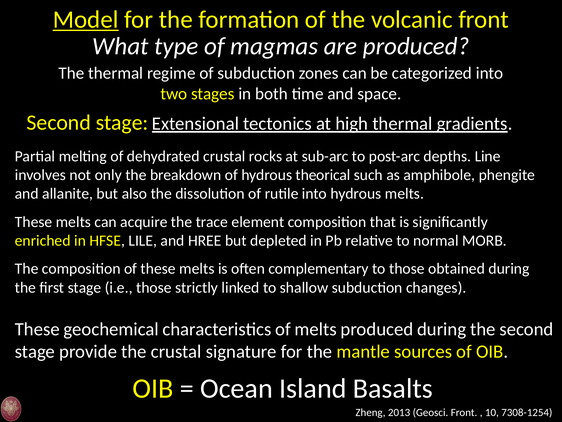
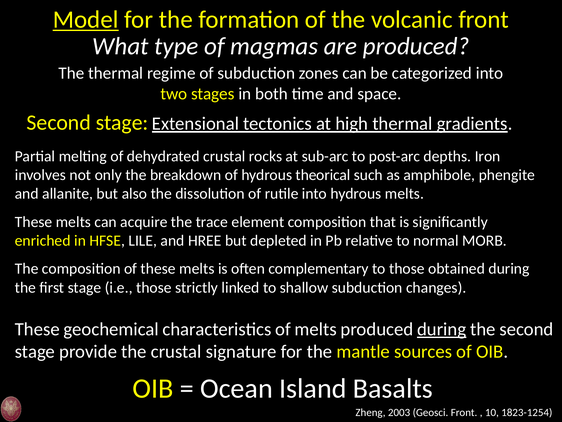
Line: Line -> Iron
during at (442, 329) underline: none -> present
2013: 2013 -> 2003
7308-1254: 7308-1254 -> 1823-1254
